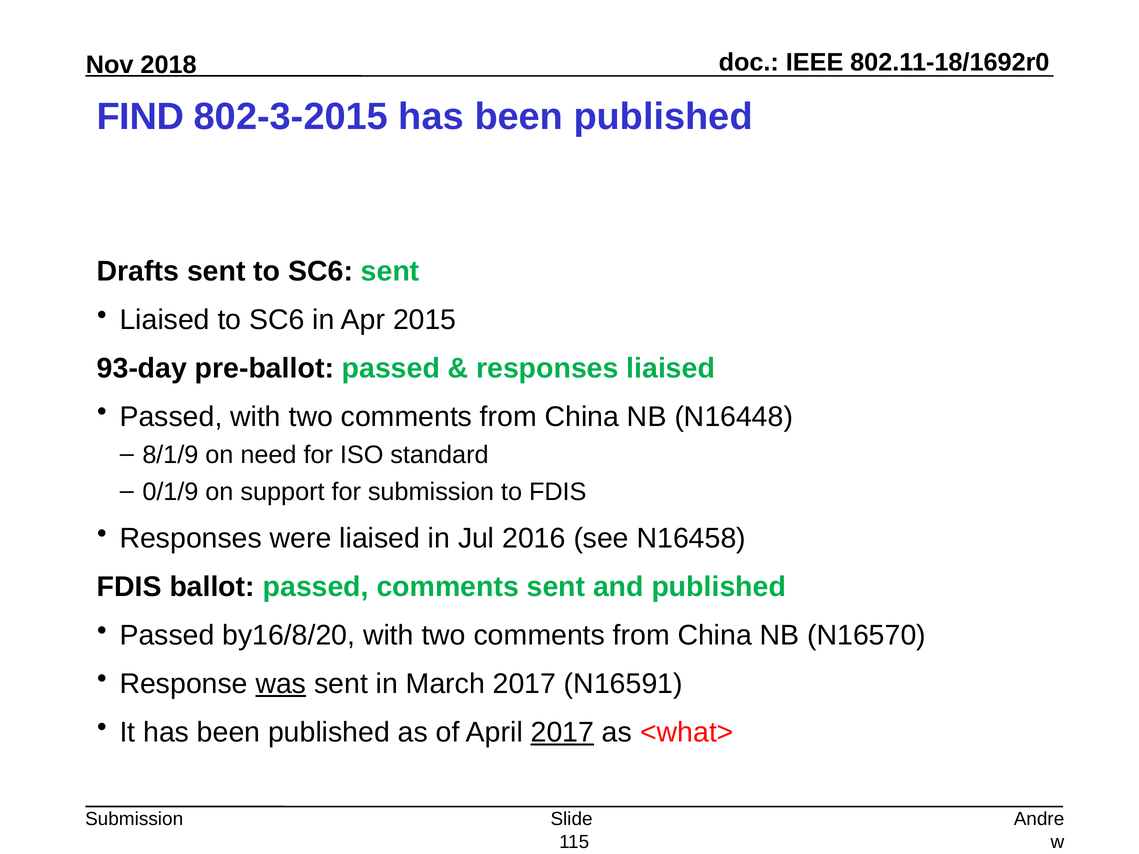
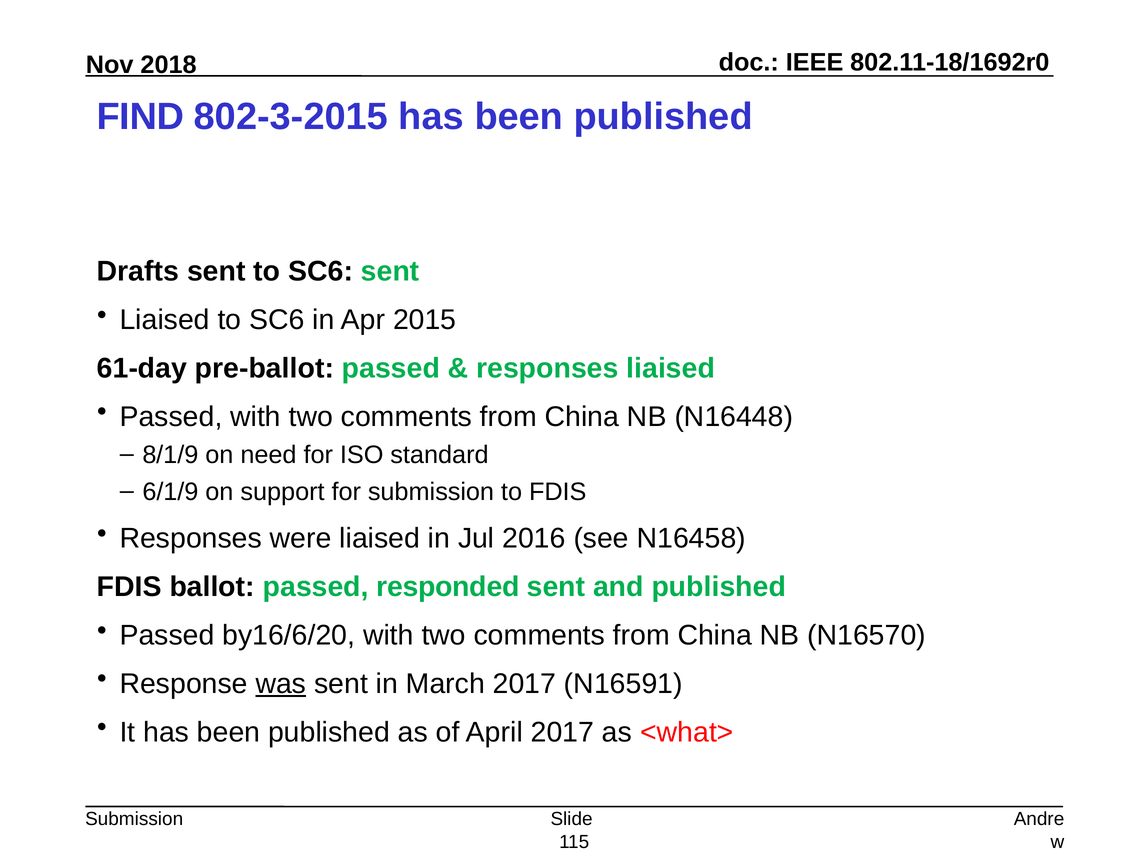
93-day: 93-day -> 61-day
0/1/9: 0/1/9 -> 6/1/9
passed comments: comments -> responded
by16/8/20: by16/8/20 -> by16/6/20
2017 at (562, 732) underline: present -> none
